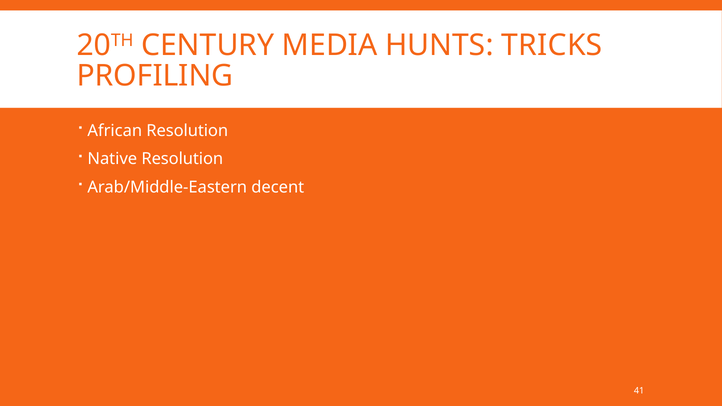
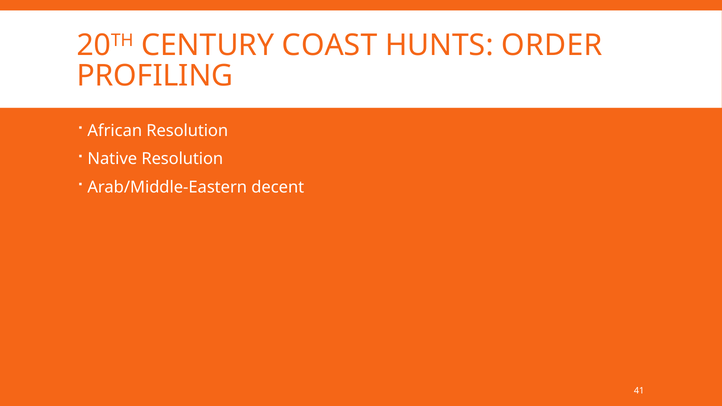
MEDIA: MEDIA -> COAST
TRICKS: TRICKS -> ORDER
